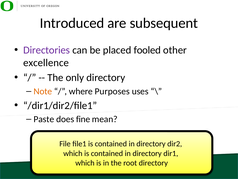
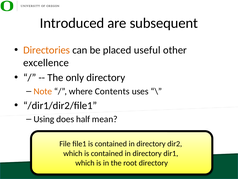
Directories colour: purple -> orange
fooled: fooled -> useful
Purposes: Purposes -> Contents
Paste: Paste -> Using
fine: fine -> half
